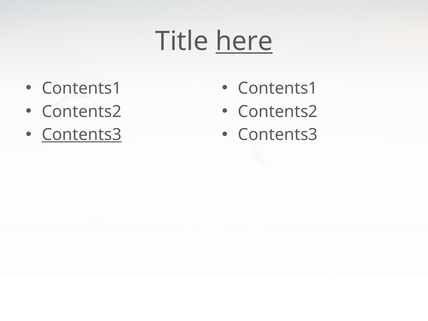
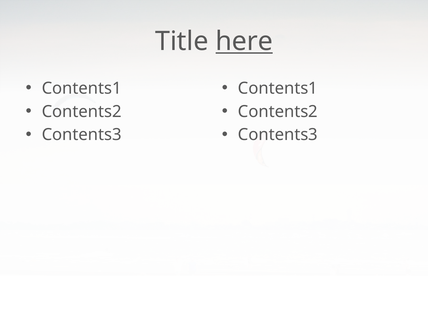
Contents3 at (82, 135) underline: present -> none
